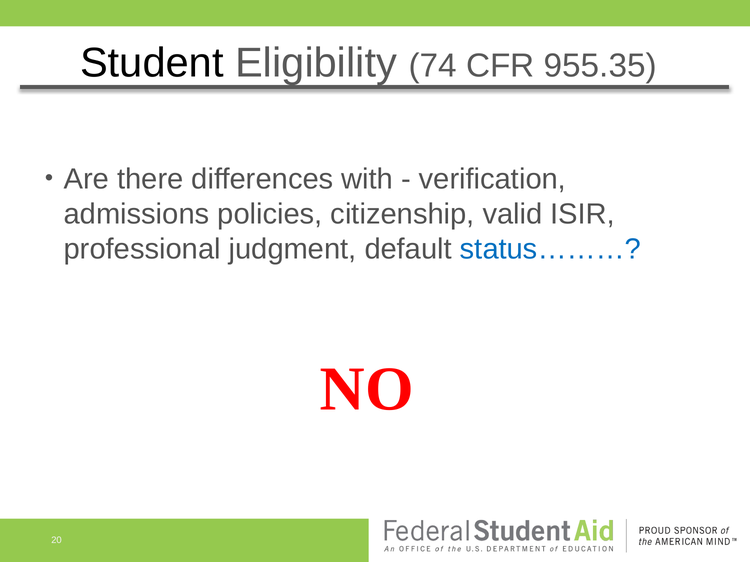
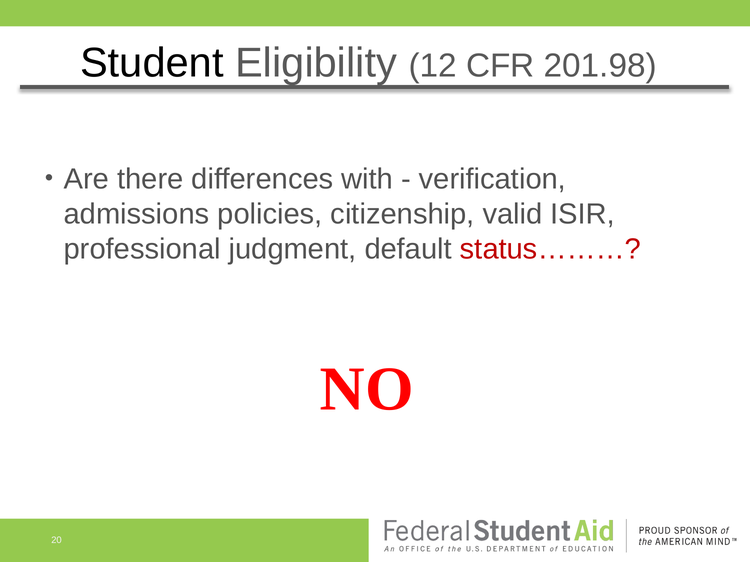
74: 74 -> 12
955.35: 955.35 -> 201.98
status……… colour: blue -> red
